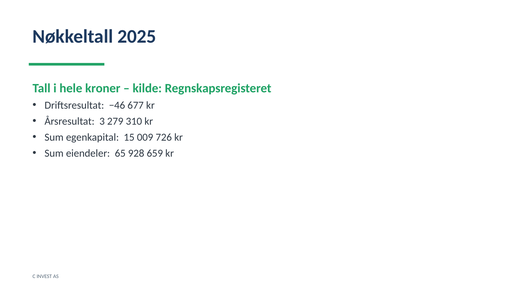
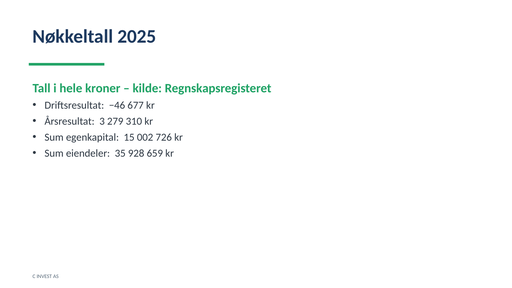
009: 009 -> 002
65: 65 -> 35
